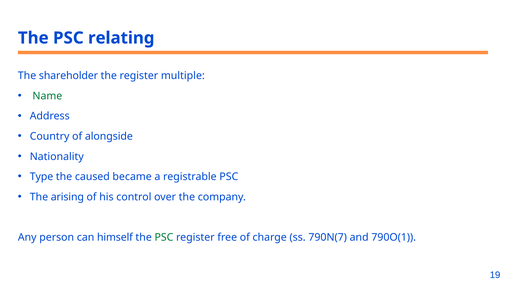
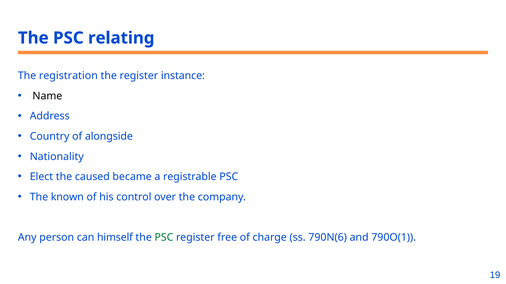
shareholder: shareholder -> registration
multiple: multiple -> instance
Name colour: green -> black
Type: Type -> Elect
arising: arising -> known
790N(7: 790N(7 -> 790N(6
